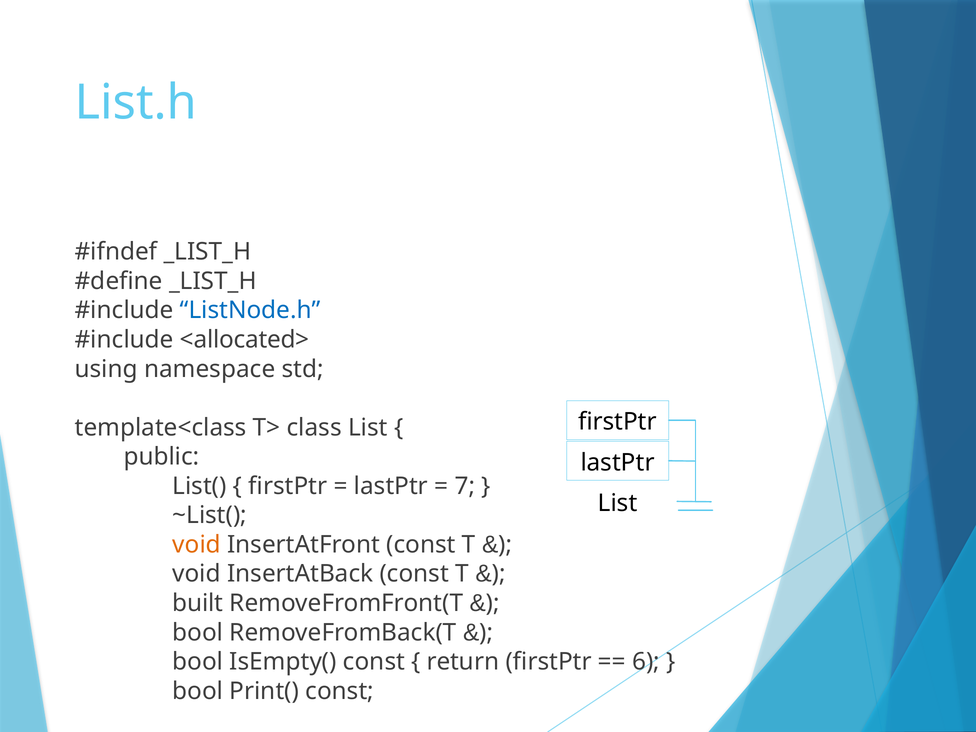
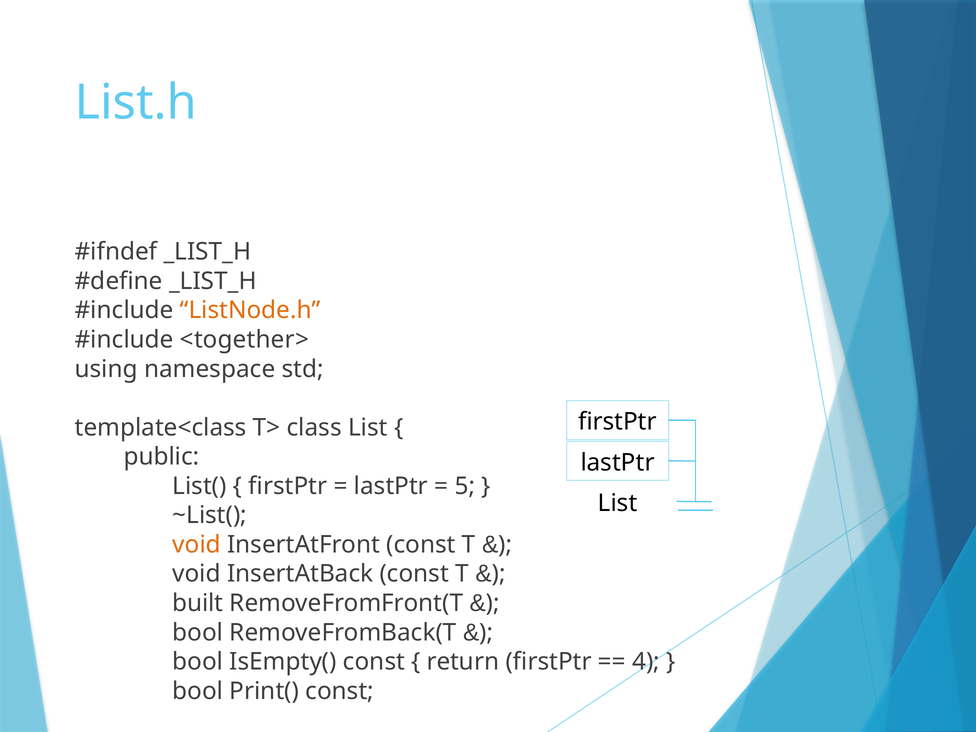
ListNode.h colour: blue -> orange
<allocated>: <allocated> -> <together>
7: 7 -> 5
6: 6 -> 4
